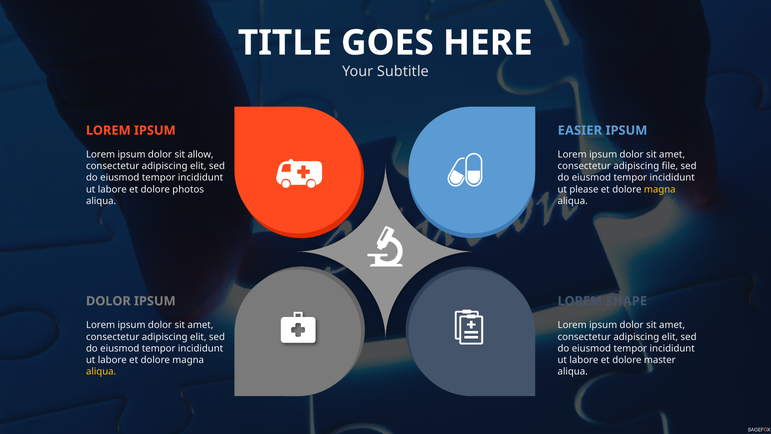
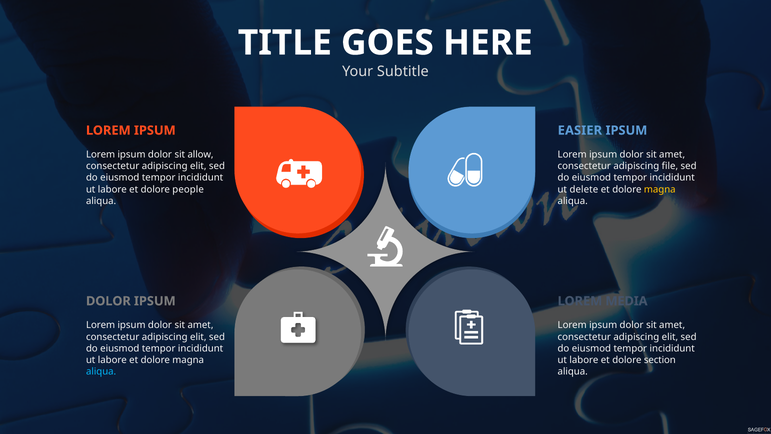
photos: photos -> people
please: please -> delete
SHAPE: SHAPE -> MEDIA
master: master -> section
aliqua at (101, 371) colour: yellow -> light blue
